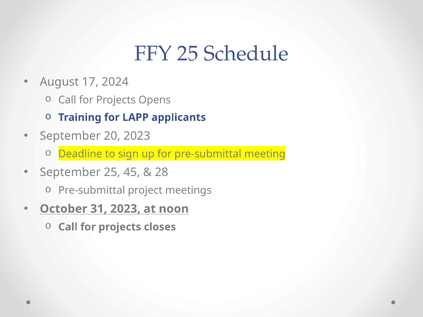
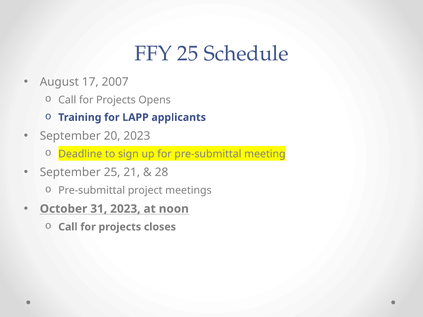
2024: 2024 -> 2007
45: 45 -> 21
